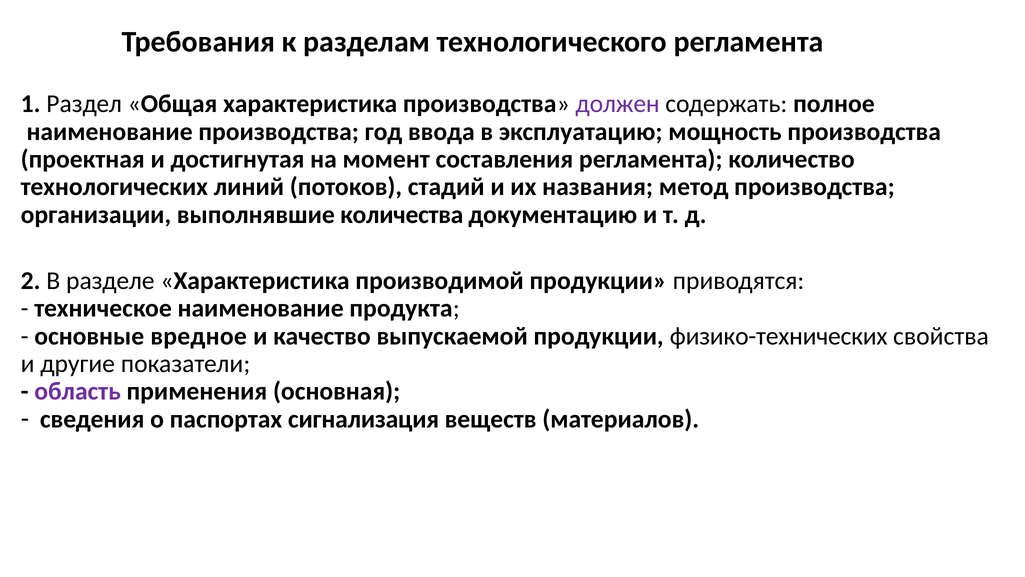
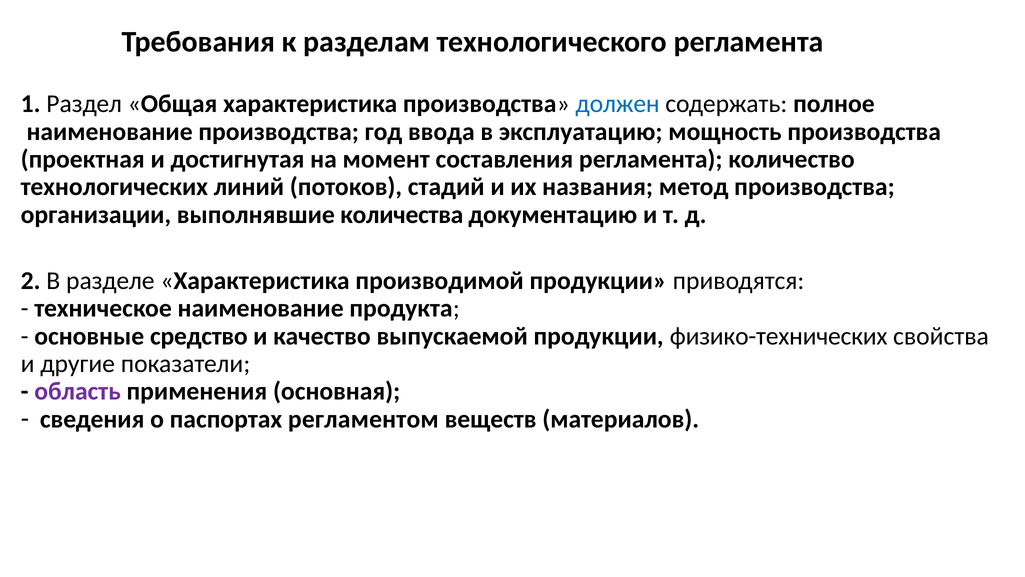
должен colour: purple -> blue
вредное: вредное -> средство
сигнализация: сигнализация -> регламентом
